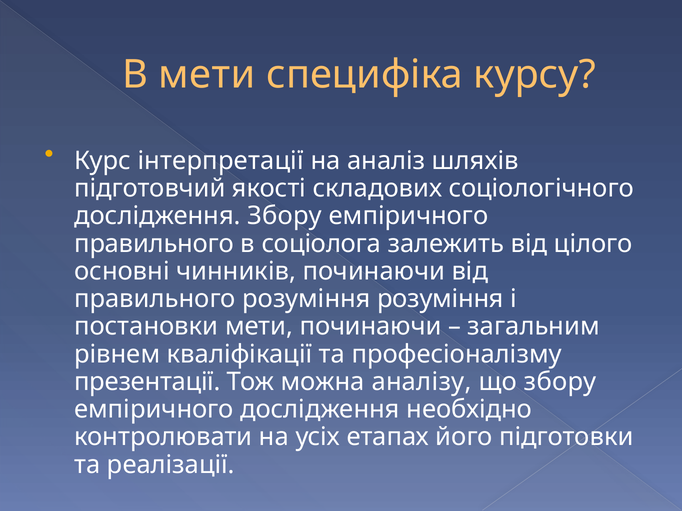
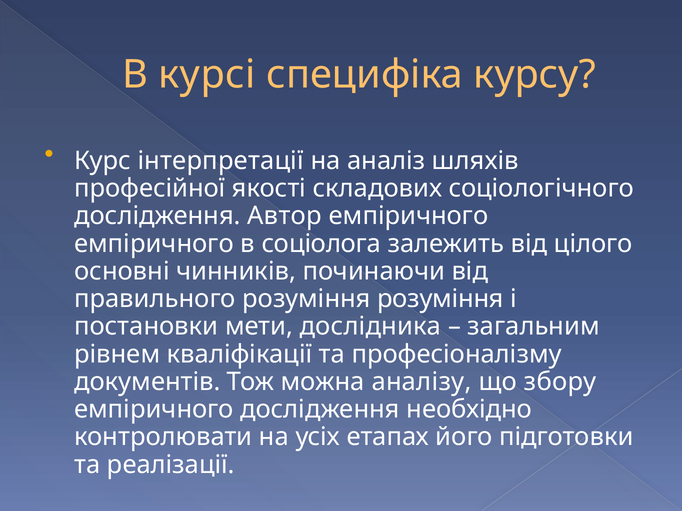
В мети: мети -> курсі
підготовчий: підготовчий -> професійної
дослідження Збору: Збору -> Автор
правильного at (154, 244): правильного -> емпіричного
мети починаючи: починаючи -> дослідника
презентації: презентації -> документів
